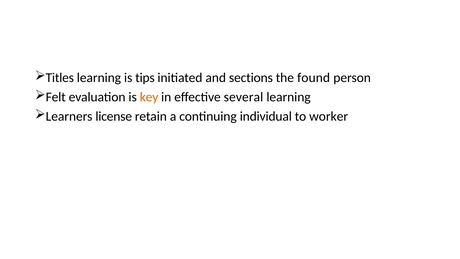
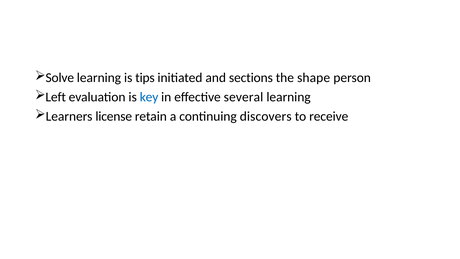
Titles: Titles -> Solve
found: found -> shape
Felt: Felt -> Left
key colour: orange -> blue
individual: individual -> discovers
worker: worker -> receive
